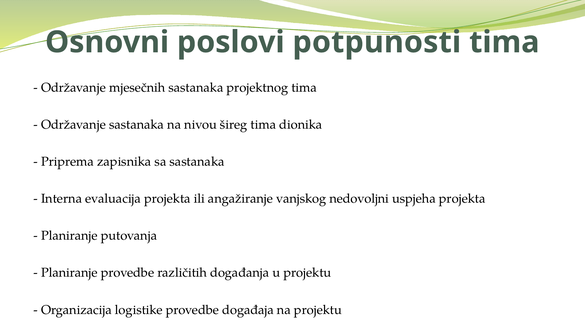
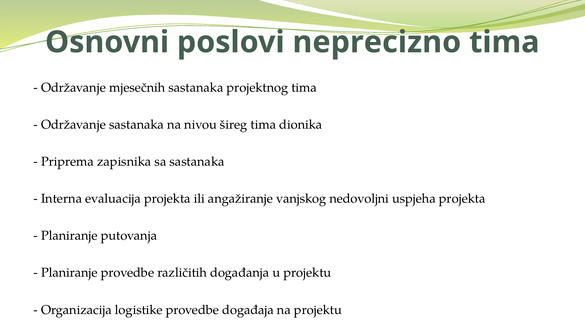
potpunosti: potpunosti -> neprecizno
